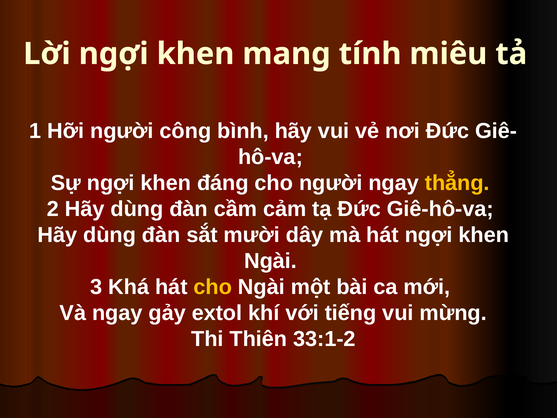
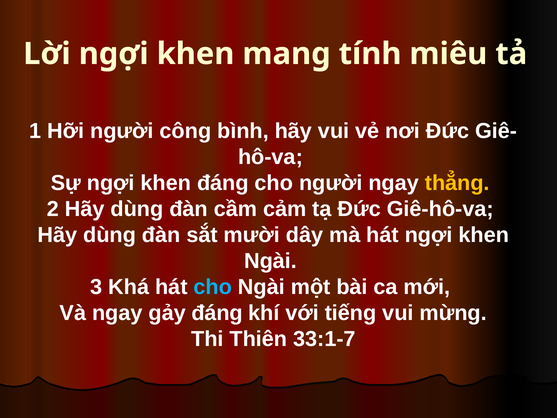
cho at (213, 287) colour: yellow -> light blue
gảy extol: extol -> đáng
33:1-2: 33:1-2 -> 33:1-7
